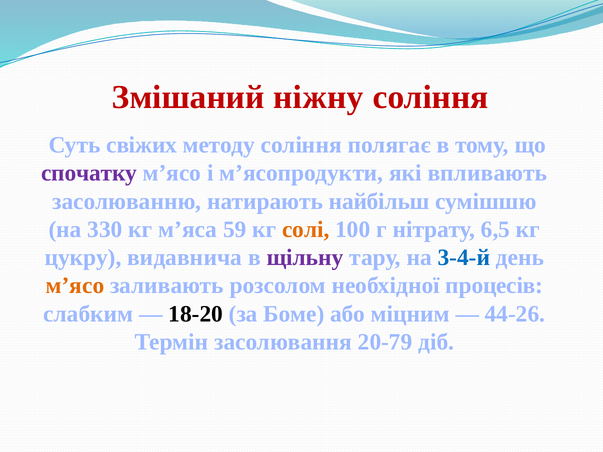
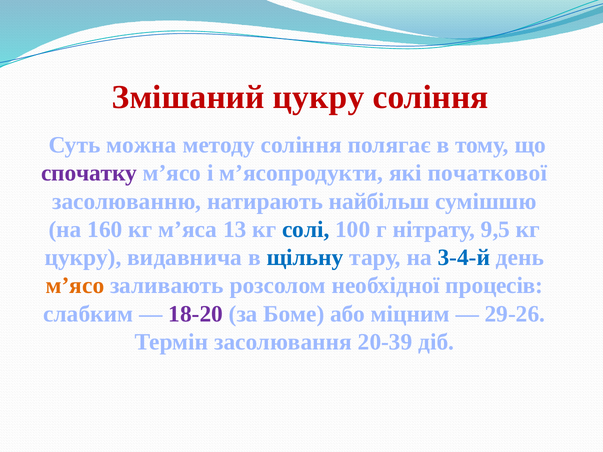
Змішаний ніжну: ніжну -> цукру
свіжих: свіжих -> можна
впливають: впливають -> початкової
330: 330 -> 160
59: 59 -> 13
солі colour: orange -> blue
6,5: 6,5 -> 9,5
щільну colour: purple -> blue
18-20 colour: black -> purple
44-26: 44-26 -> 29-26
20-79: 20-79 -> 20-39
